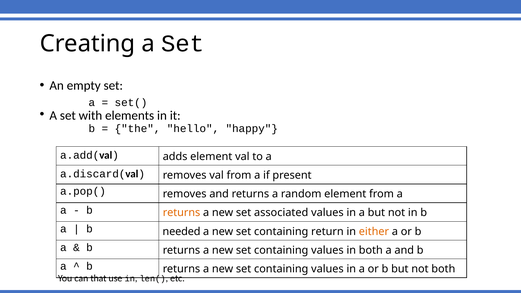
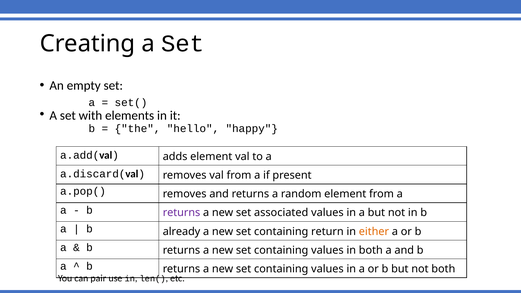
returns at (181, 213) colour: orange -> purple
needed: needed -> already
that: that -> pair
